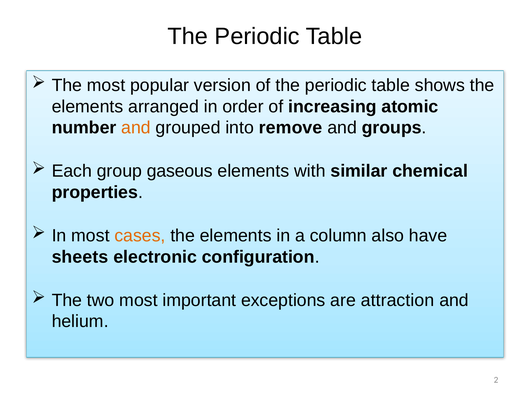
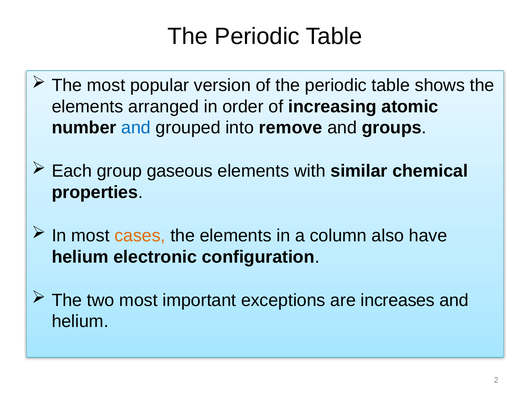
and at (136, 128) colour: orange -> blue
sheets at (80, 257): sheets -> helium
attraction: attraction -> increases
